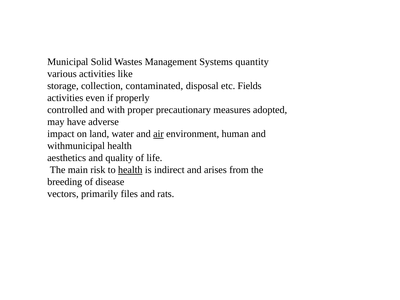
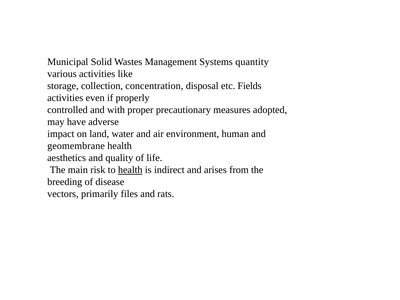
contaminated: contaminated -> concentration
air underline: present -> none
withmunicipal: withmunicipal -> geomembrane
